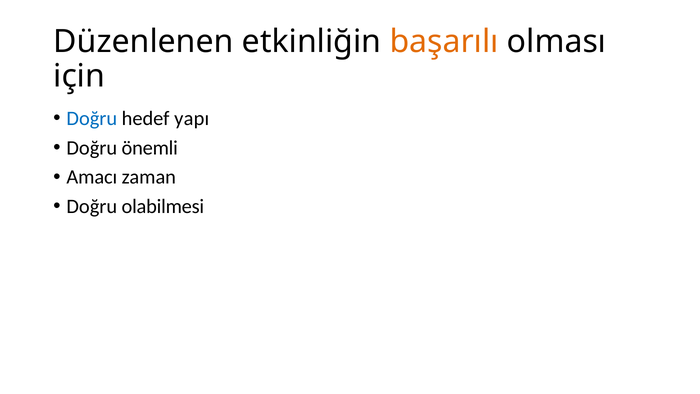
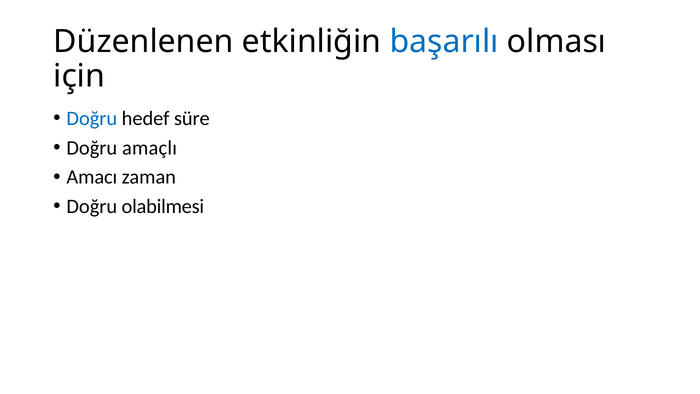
başarılı colour: orange -> blue
yapı: yapı -> süre
önemli: önemli -> amaçlı
